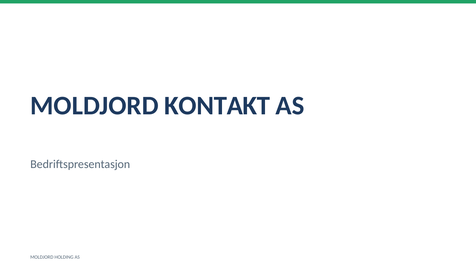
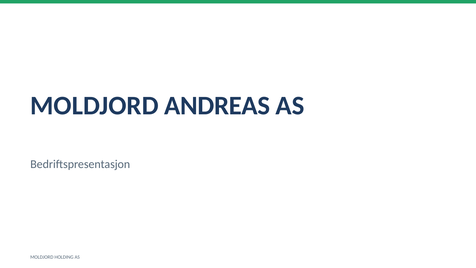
KONTAKT: KONTAKT -> ANDREAS
